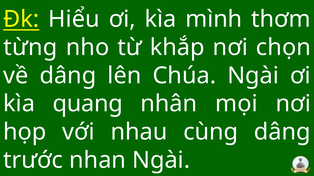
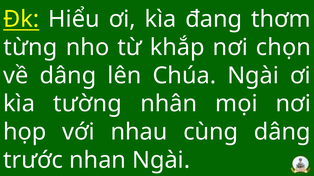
mình: mình -> đang
quang: quang -> tường
